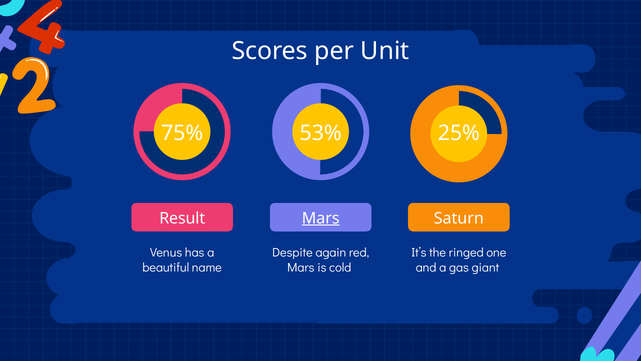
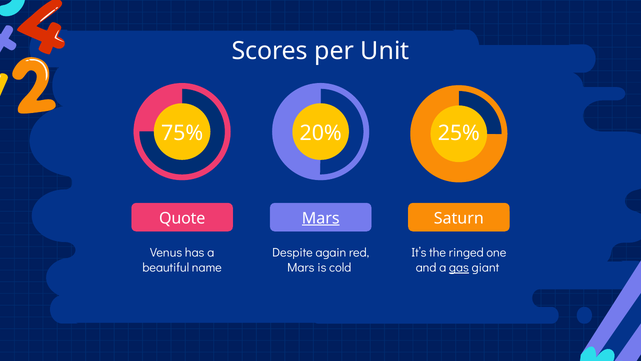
53%: 53% -> 20%
Result: Result -> Quote
gas underline: none -> present
